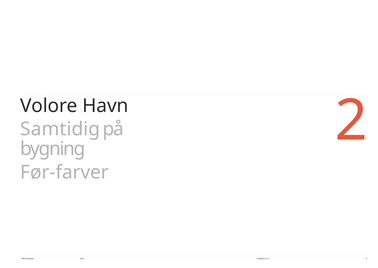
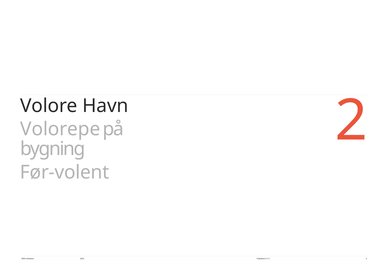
Samtidig: Samtidig -> Volorepe
Før-farver: Før-farver -> Før-volent
